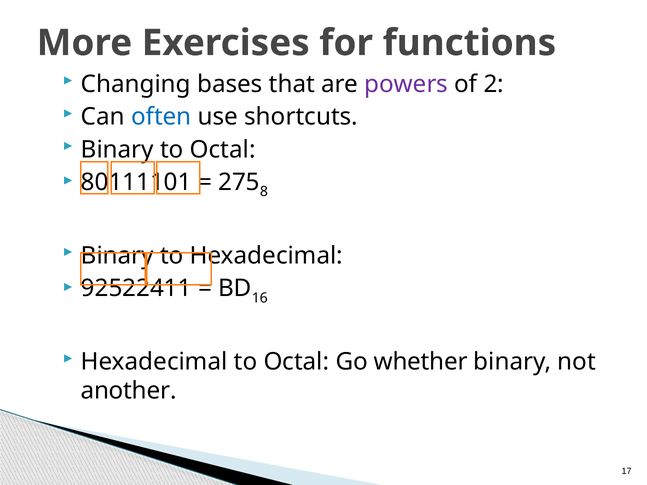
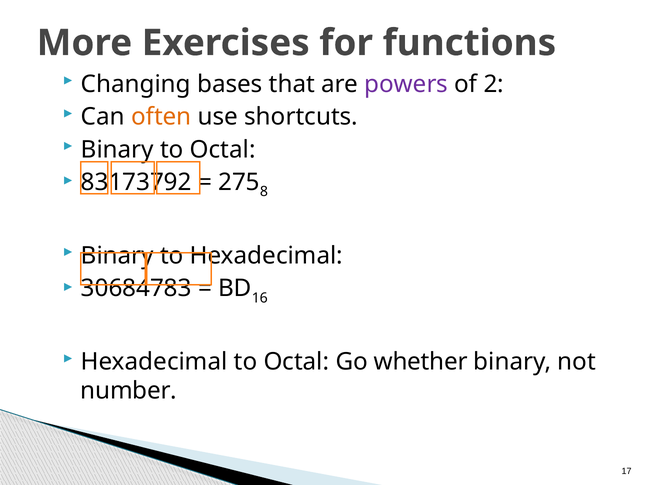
often colour: blue -> orange
80111101: 80111101 -> 83173792
92522411: 92522411 -> 30684783
another: another -> number
